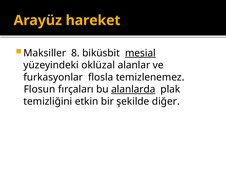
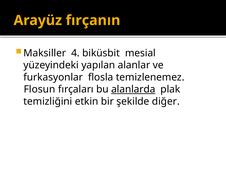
hareket: hareket -> fırçanın
8: 8 -> 4
mesial underline: present -> none
oklüzal: oklüzal -> yapılan
